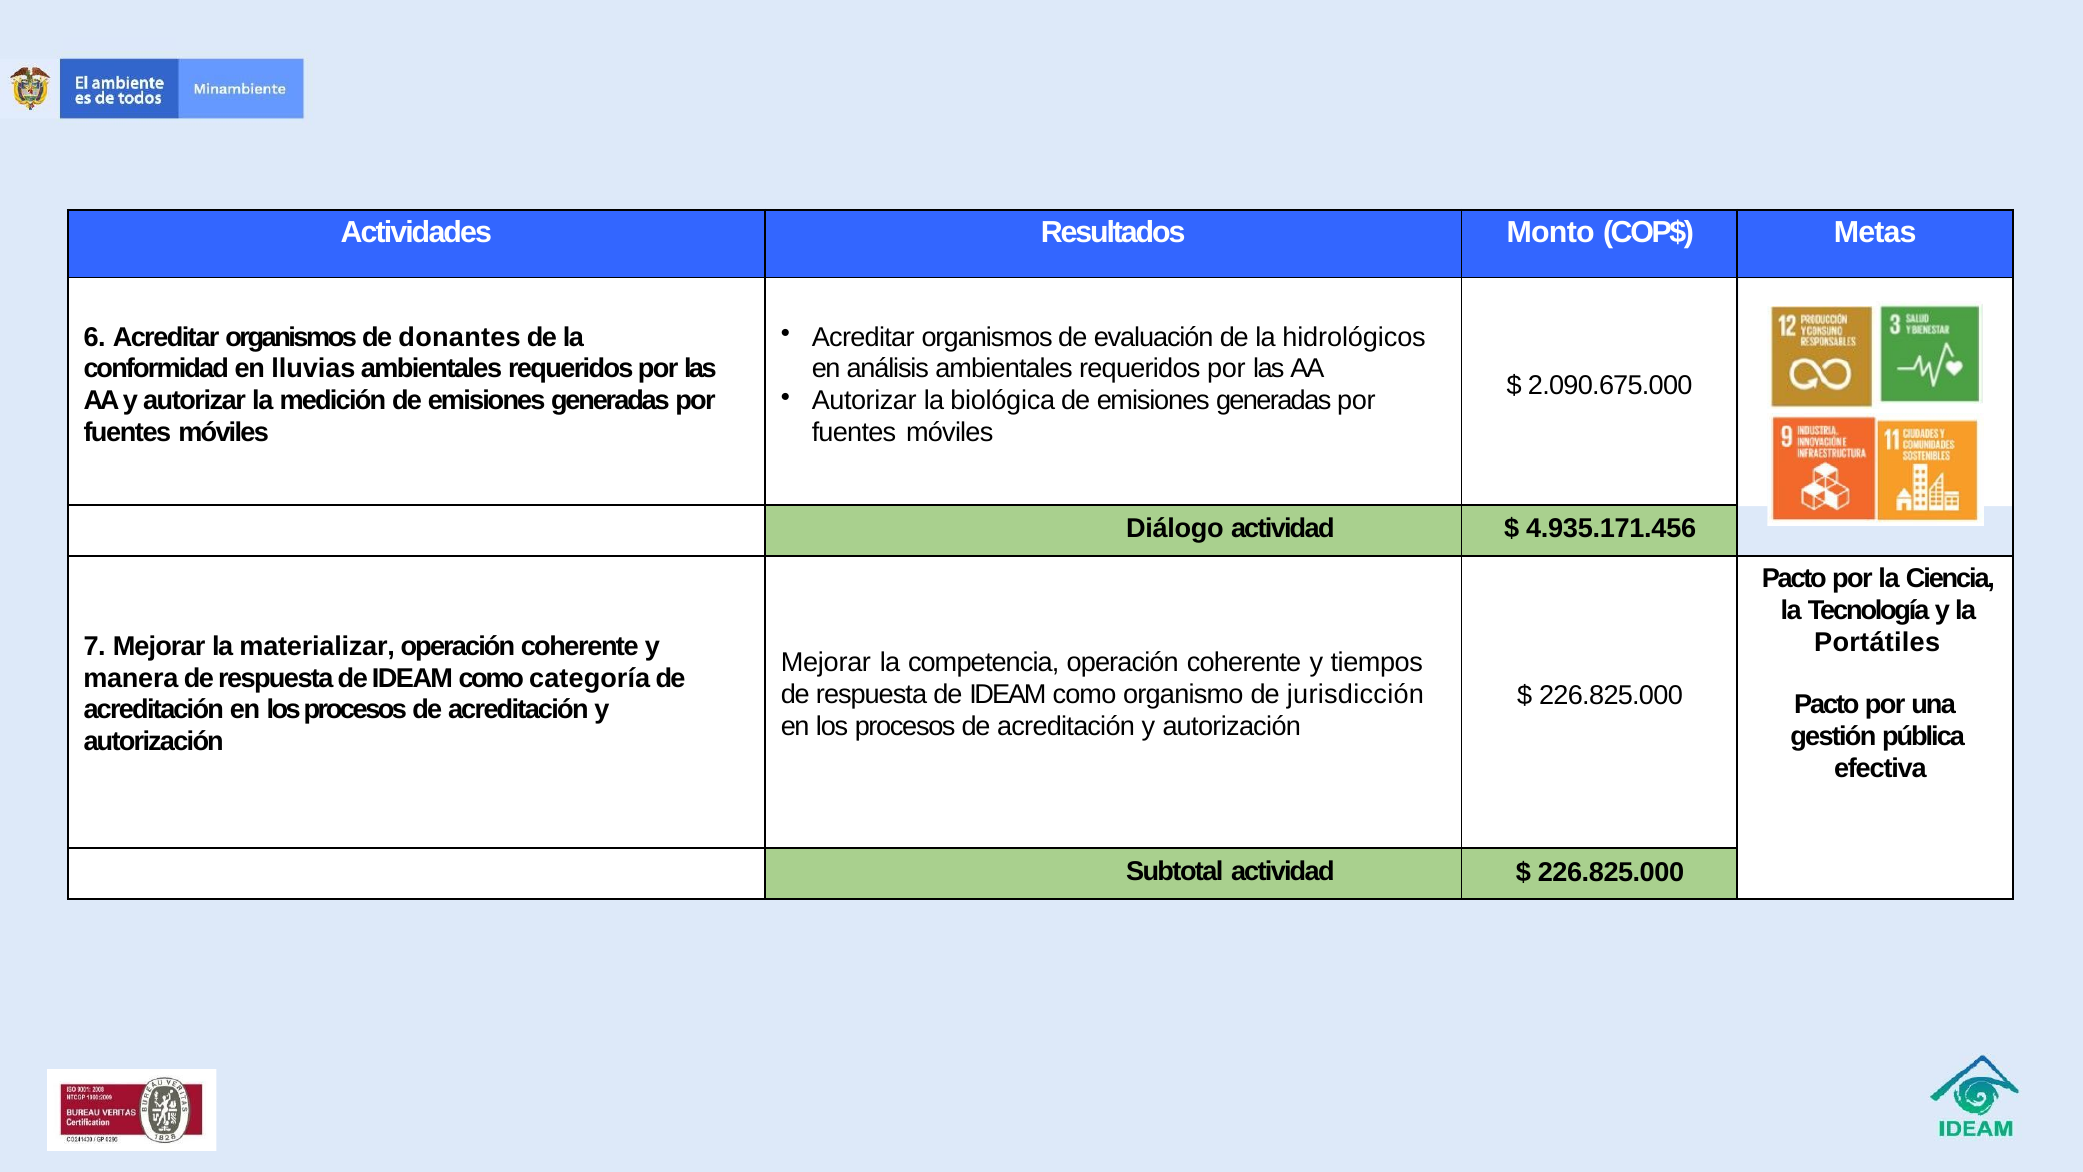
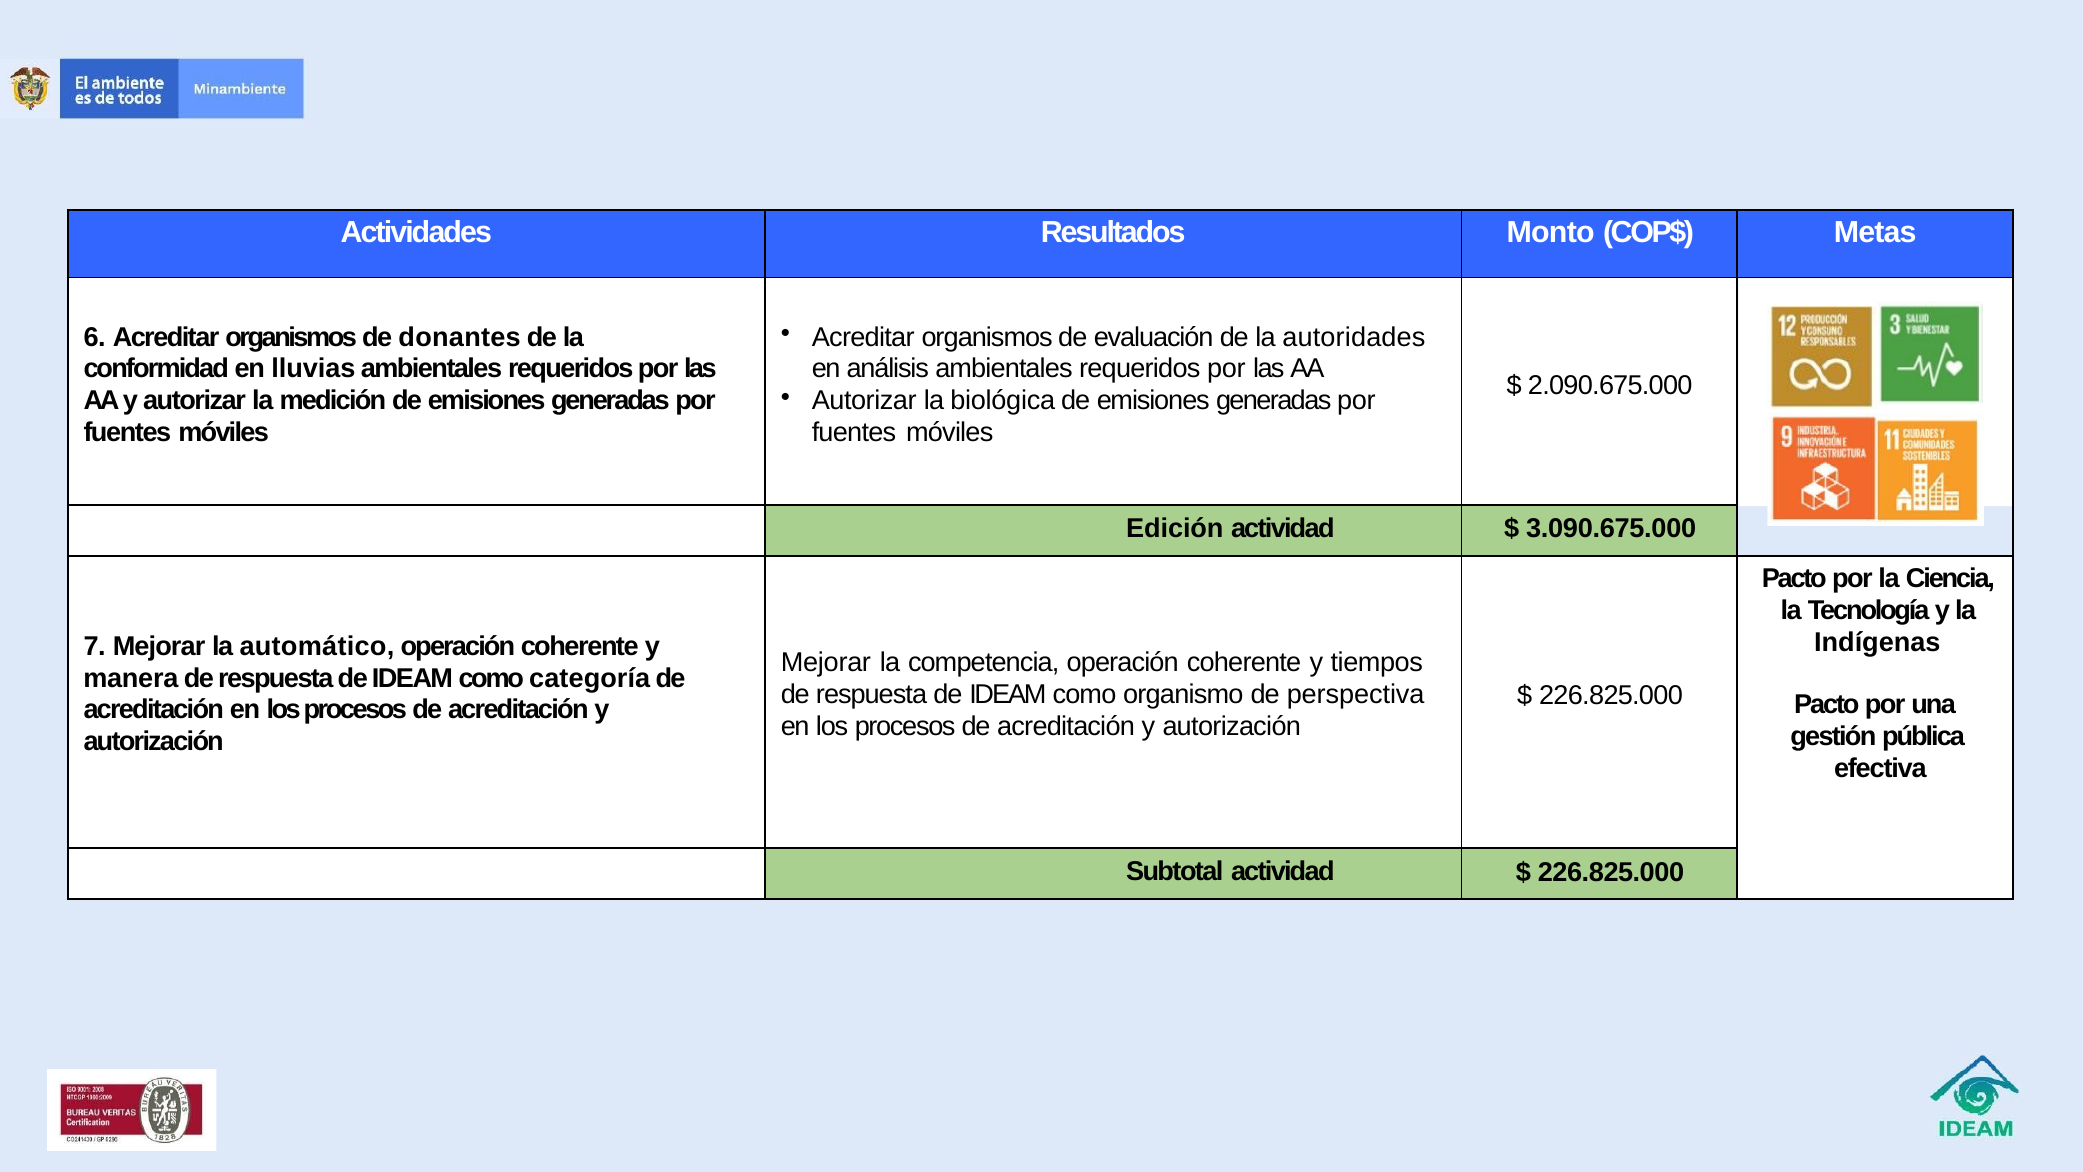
hidrológicos: hidrológicos -> autoridades
Diálogo: Diálogo -> Edición
4.935.171.456: 4.935.171.456 -> 3.090.675.000
Portátiles: Portátiles -> Indígenas
materializar: materializar -> automático
jurisdicción: jurisdicción -> perspectiva
